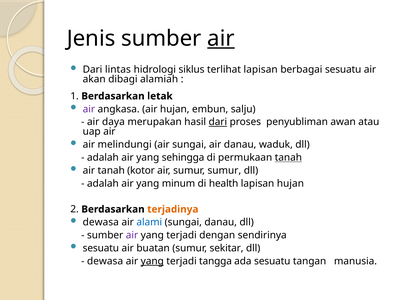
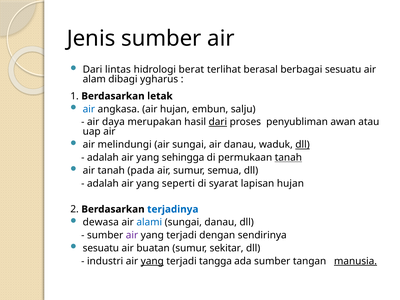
air at (221, 39) underline: present -> none
siklus: siklus -> berat
terlihat lapisan: lapisan -> berasal
akan: akan -> alam
alamiah: alamiah -> ygharus
air at (89, 109) colour: purple -> blue
dll at (303, 145) underline: none -> present
kotor: kotor -> pada
sumur sumur: sumur -> semua
minum: minum -> seperti
health: health -> syarat
terjadinya colour: orange -> blue
dewasa at (105, 261): dewasa -> industri
ada sesuatu: sesuatu -> sumber
manusia underline: none -> present
